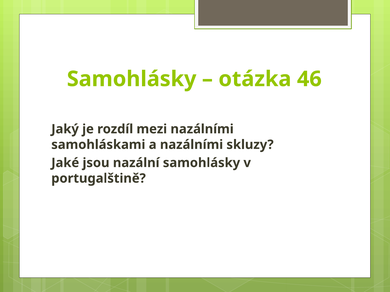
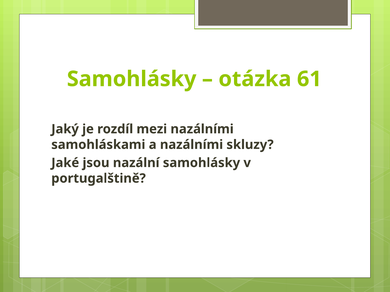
46: 46 -> 61
